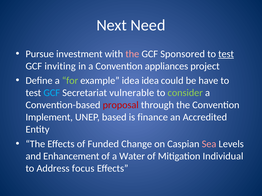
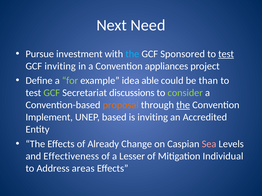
the at (132, 54) colour: pink -> light blue
idea idea: idea -> able
have: have -> than
GCF at (52, 93) colour: light blue -> light green
vulnerable: vulnerable -> discussions
proposal colour: red -> orange
the at (183, 105) underline: none -> present
is finance: finance -> inviting
Funded: Funded -> Already
Enhancement: Enhancement -> Effectiveness
Water: Water -> Lesser
focus: focus -> areas
